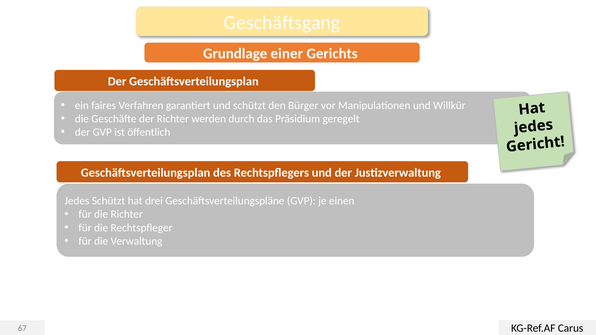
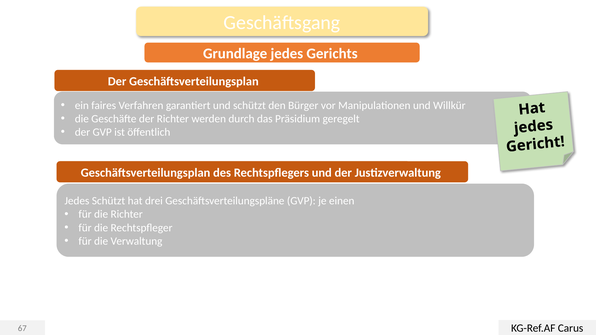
Grundlage einer: einer -> jedes
